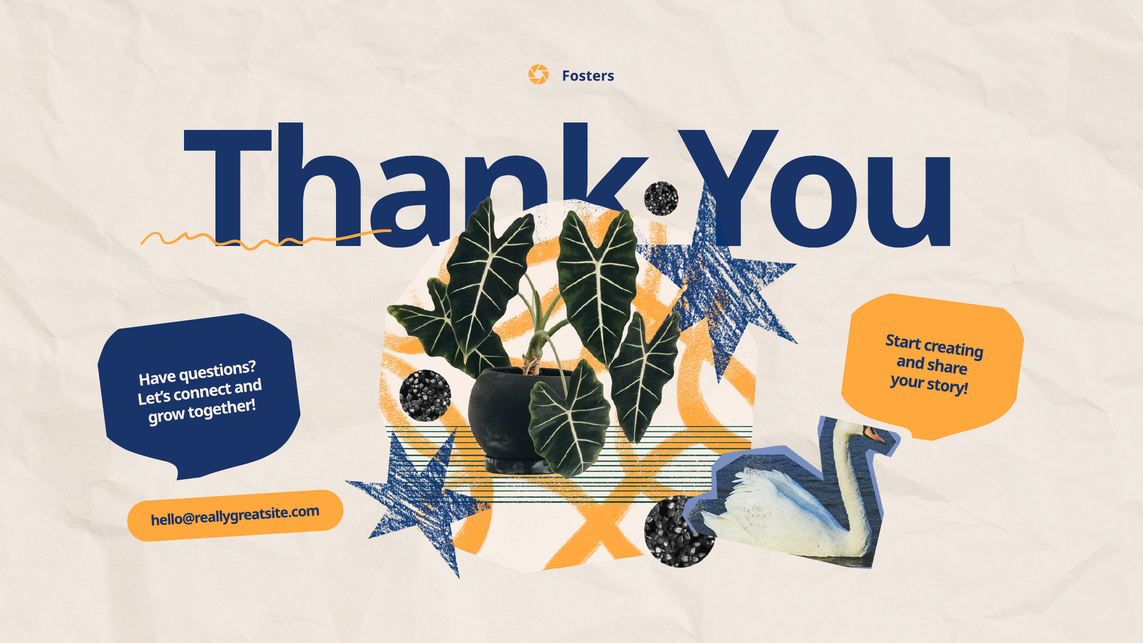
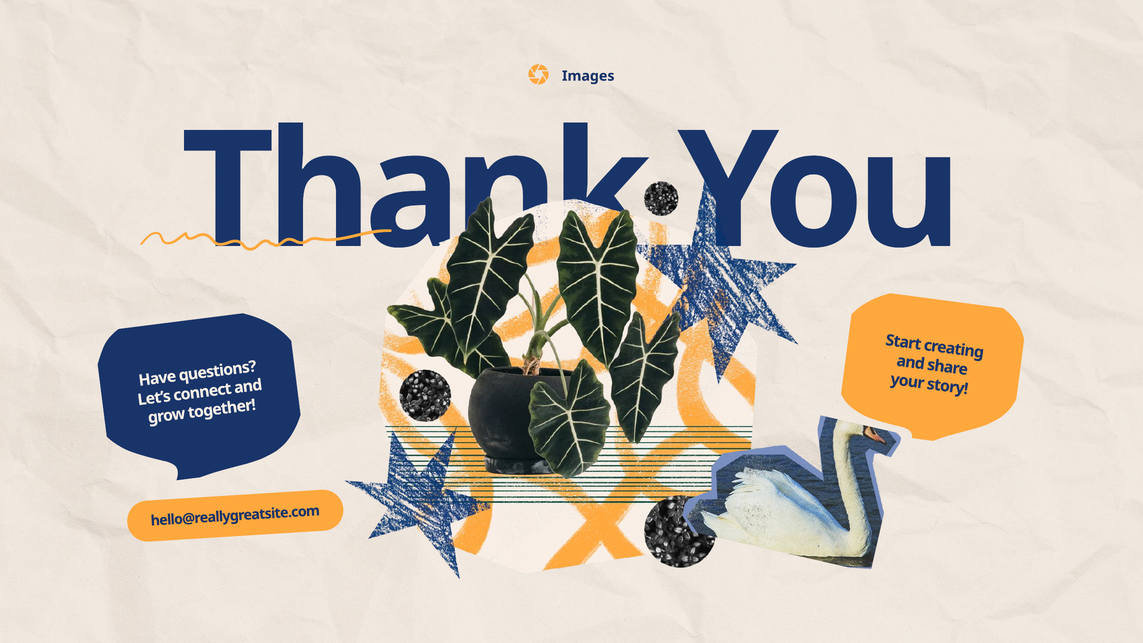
Fosters: Fosters -> Images
